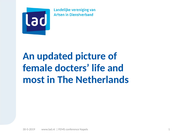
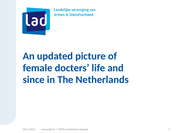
most: most -> since
